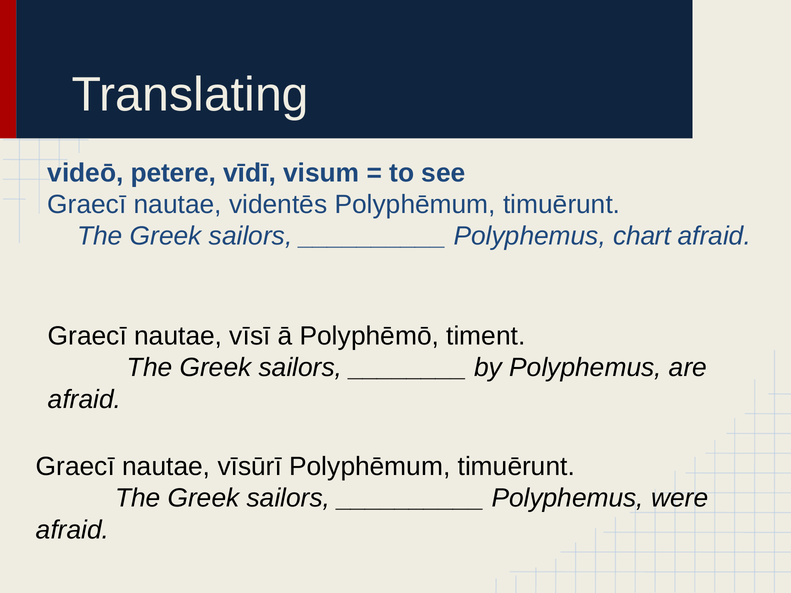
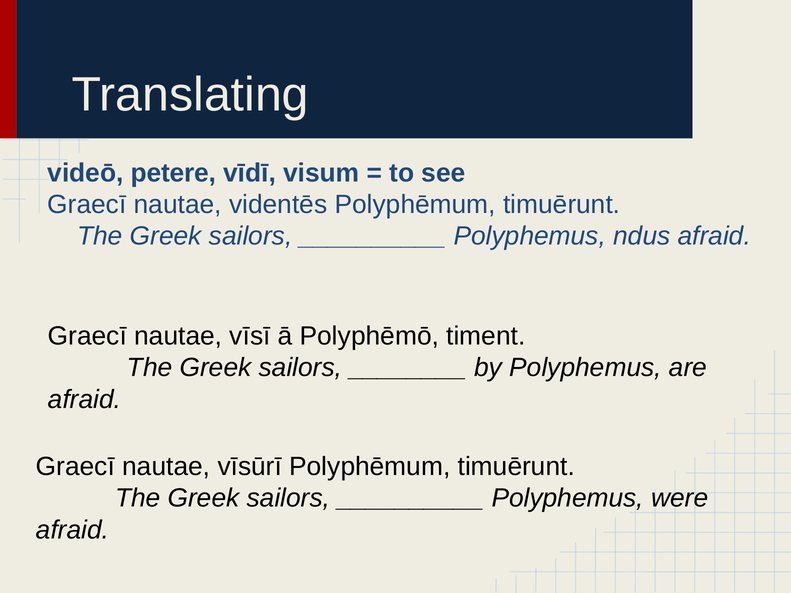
chart: chart -> ndus
